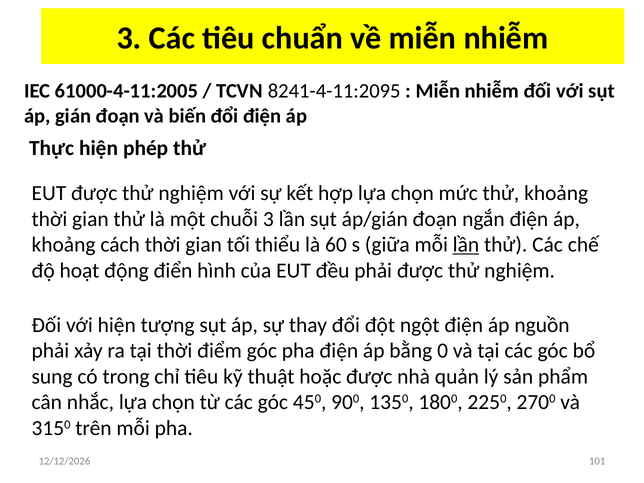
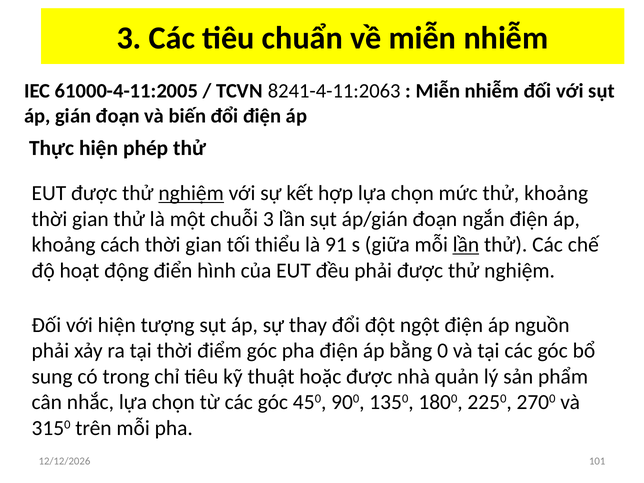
8241-4-11:2095: 8241-4-11:2095 -> 8241-4-11:2063
nghiệm at (191, 193) underline: none -> present
60: 60 -> 91
